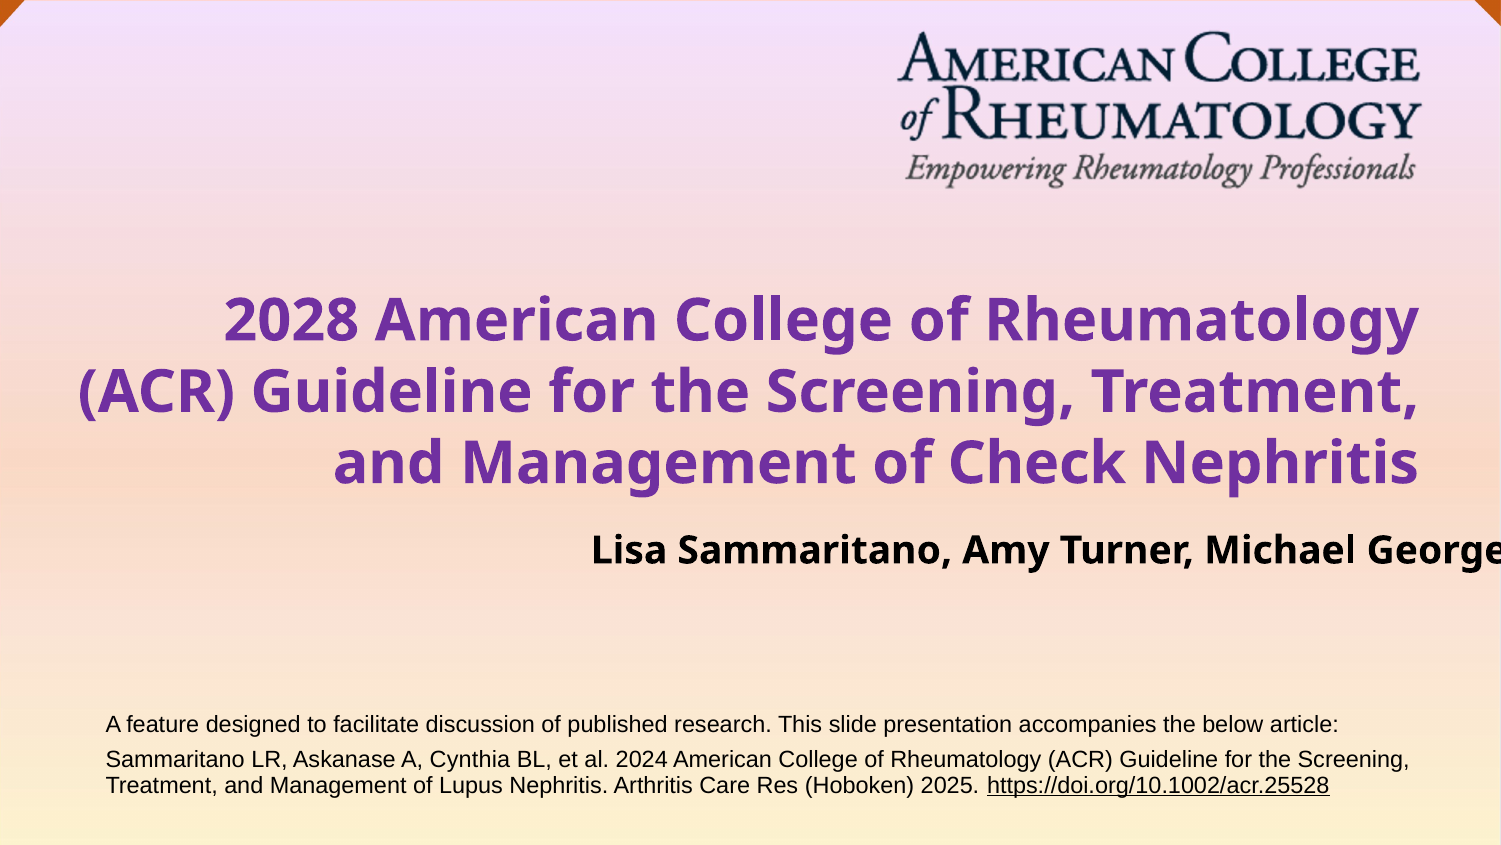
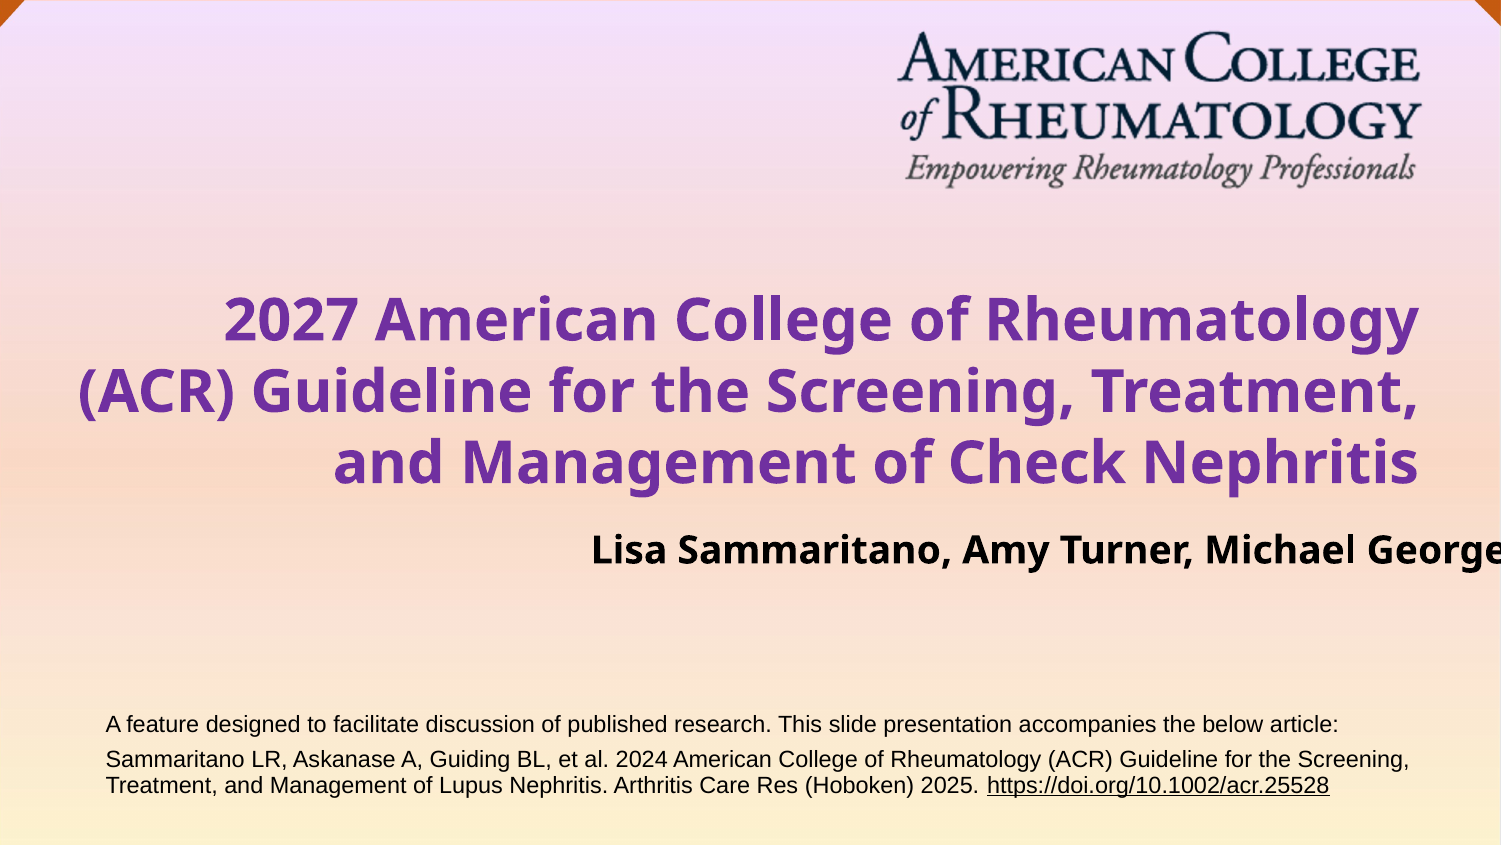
2028: 2028 -> 2027
Cynthia: Cynthia -> Guiding
